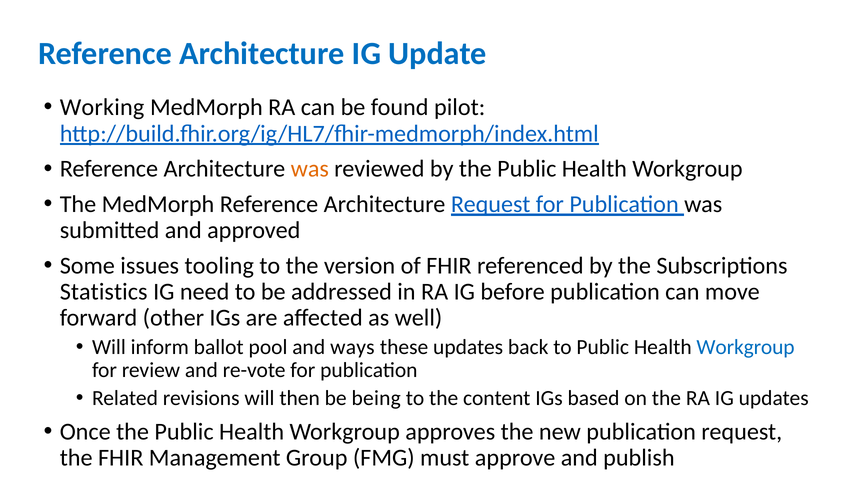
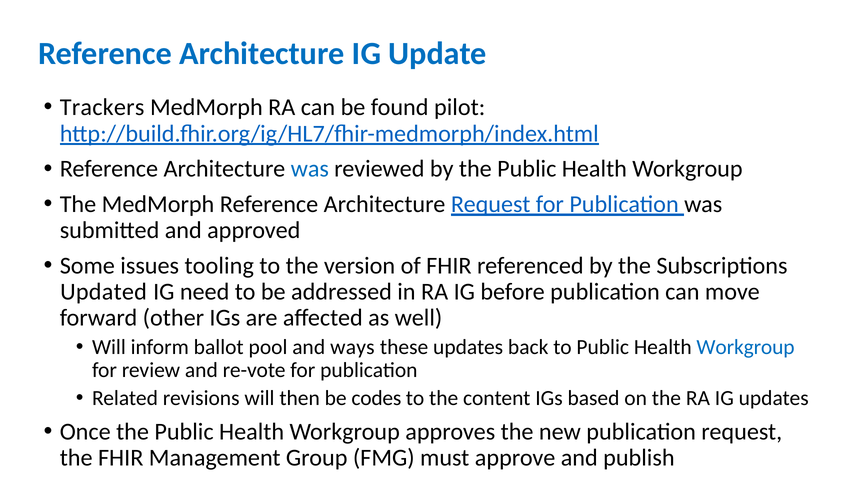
Working: Working -> Trackers
was at (310, 169) colour: orange -> blue
Statistics: Statistics -> Updated
being: being -> codes
